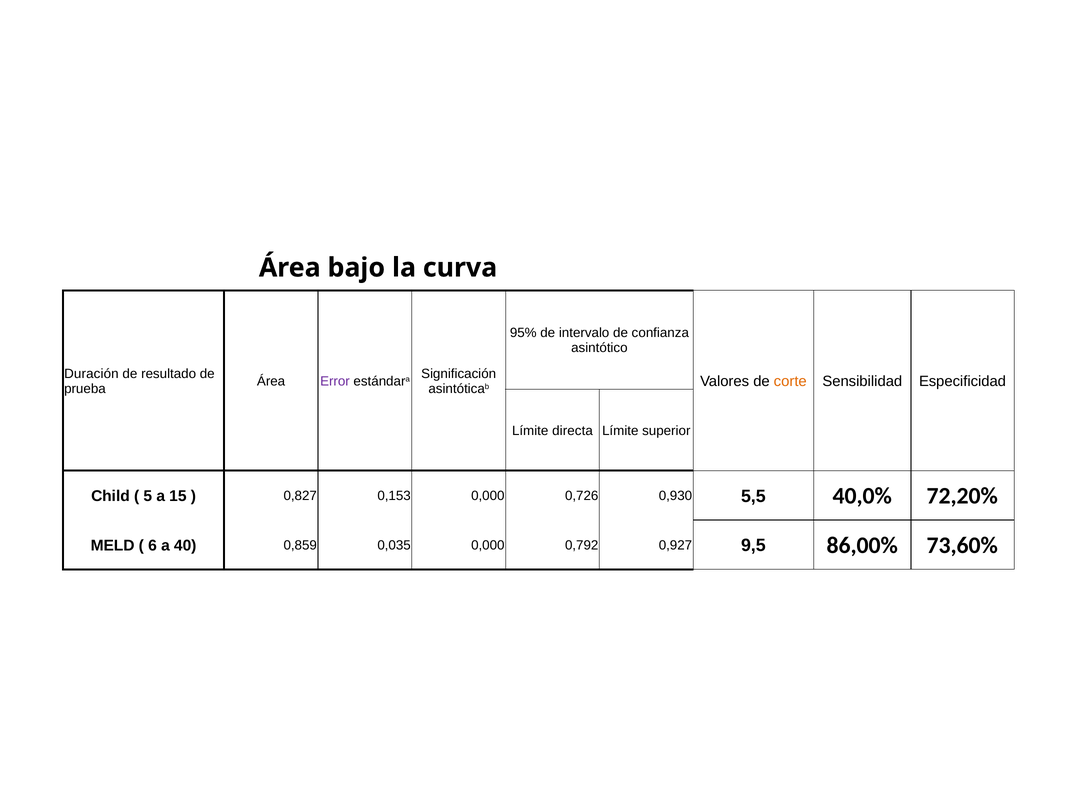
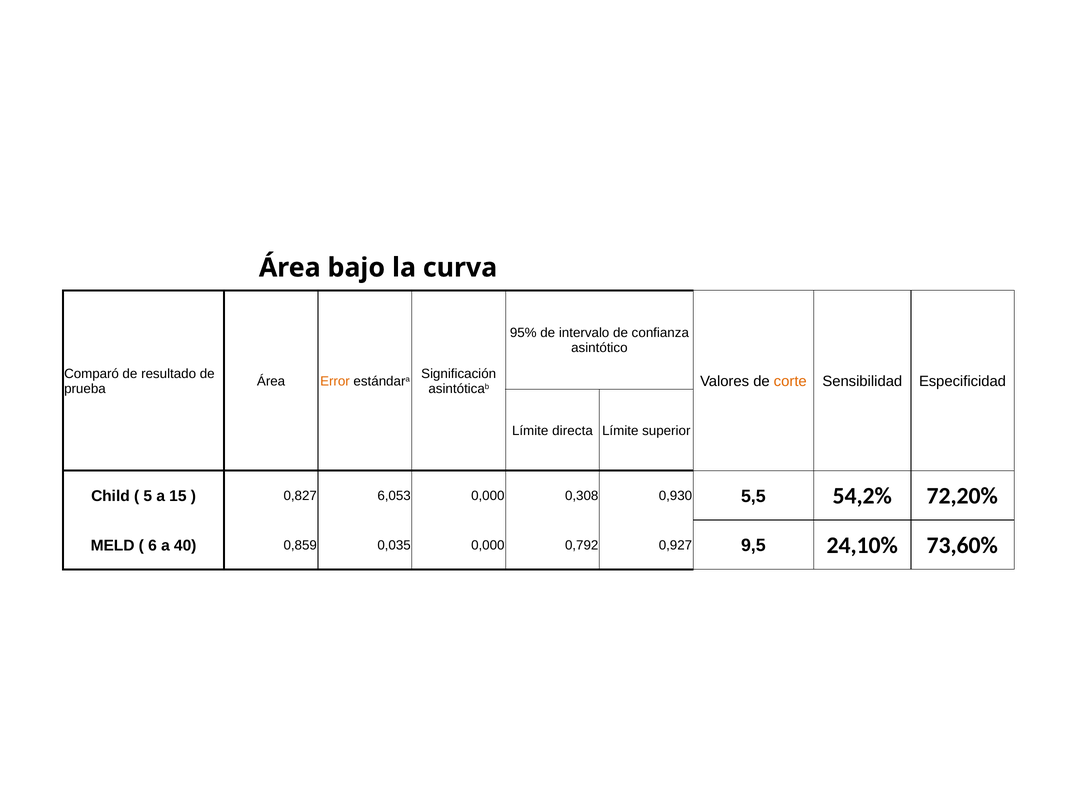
Duración: Duración -> Comparó
Error colour: purple -> orange
0,153: 0,153 -> 6,053
0,726: 0,726 -> 0,308
40,0%: 40,0% -> 54,2%
86,00%: 86,00% -> 24,10%
